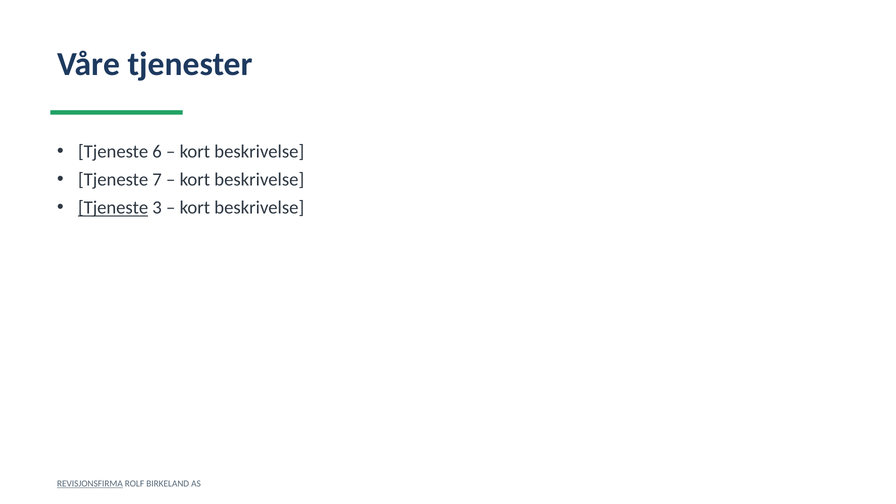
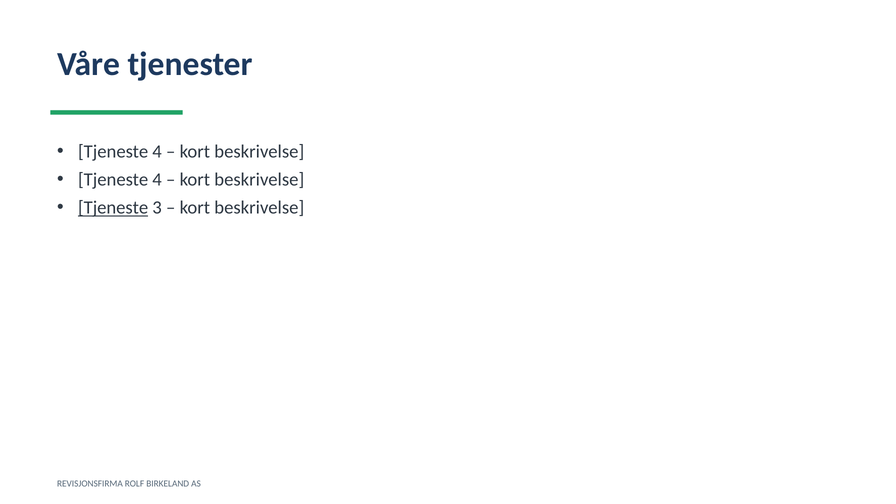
6 at (157, 152): 6 -> 4
7 at (157, 180): 7 -> 4
REVISJONSFIRMA underline: present -> none
